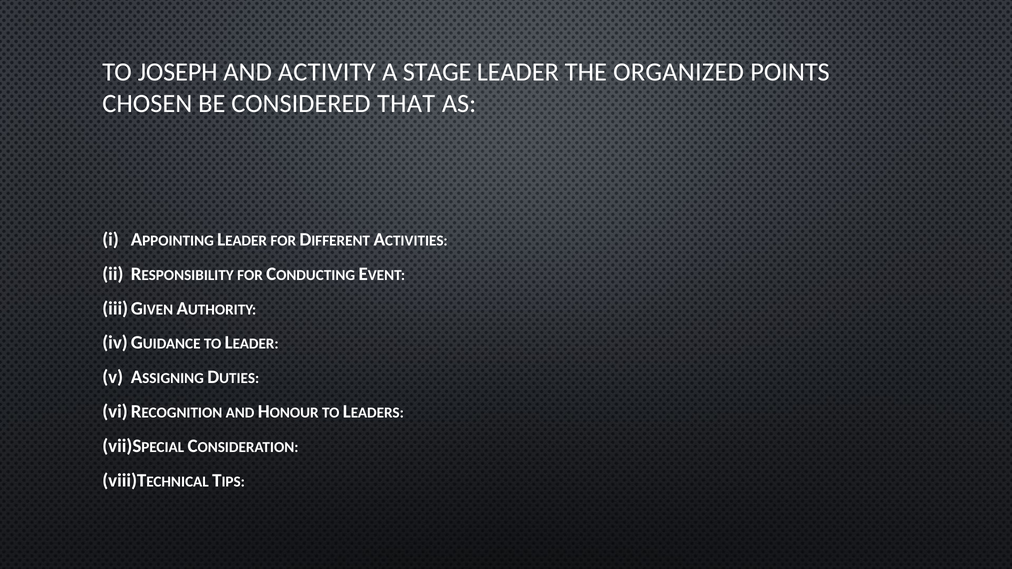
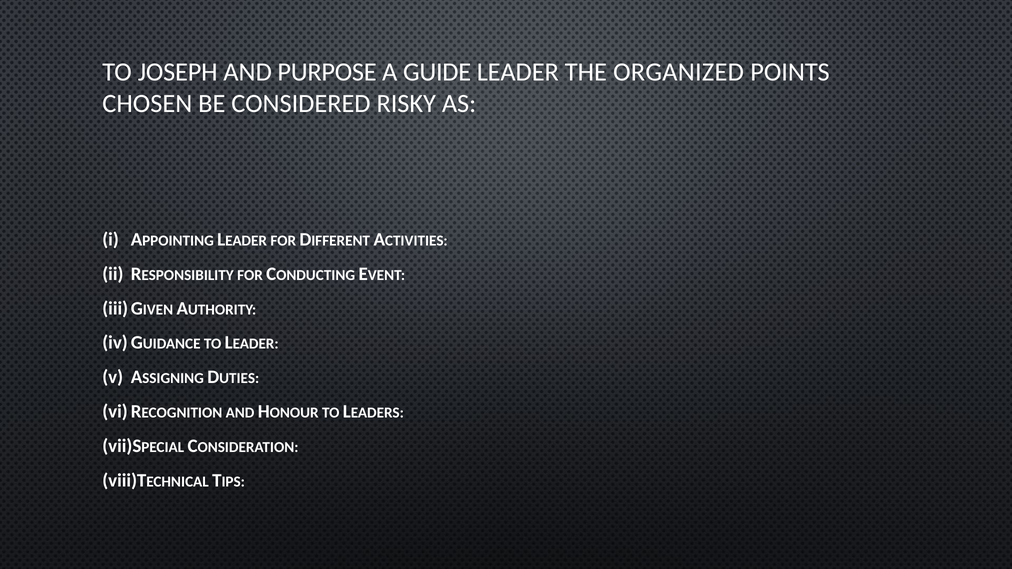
ACTIVITY: ACTIVITY -> PURPOSE
STAGE: STAGE -> GUIDE
THAT: THAT -> RISKY
